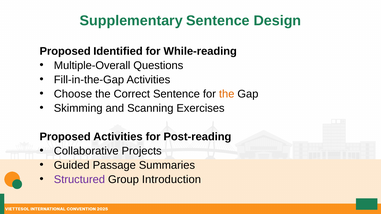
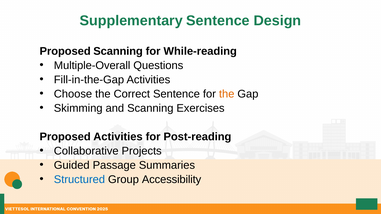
Proposed Identified: Identified -> Scanning
Structured colour: purple -> blue
Introduction: Introduction -> Accessibility
